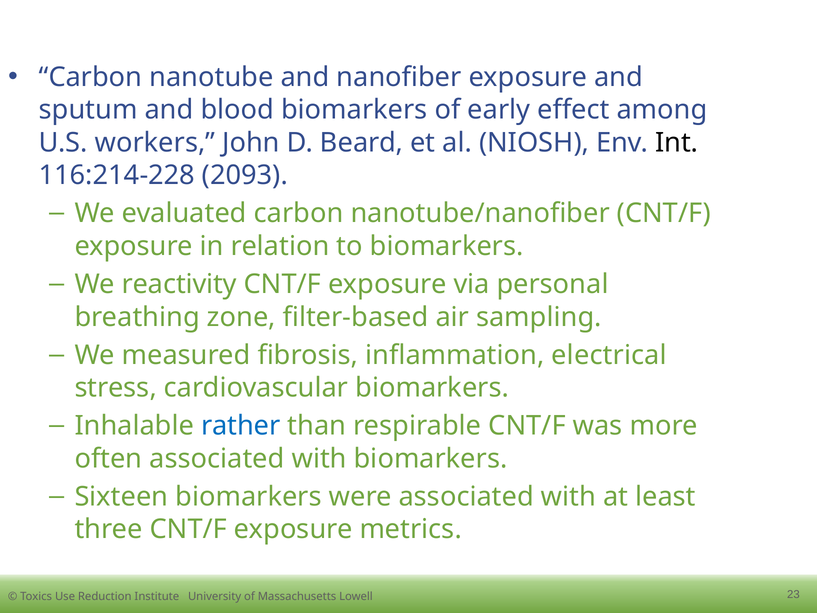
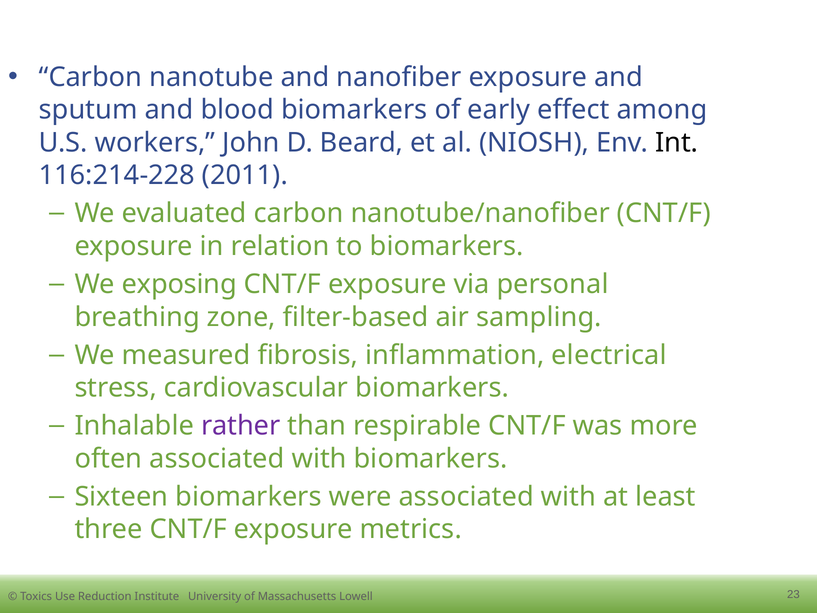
2093: 2093 -> 2011
reactivity: reactivity -> exposing
rather colour: blue -> purple
